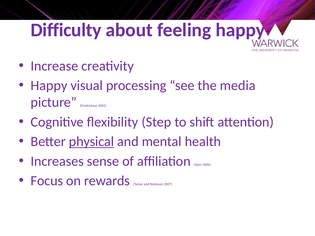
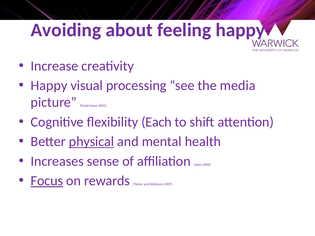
Difficulty: Difficulty -> Avoiding
Step: Step -> Each
Focus underline: none -> present
